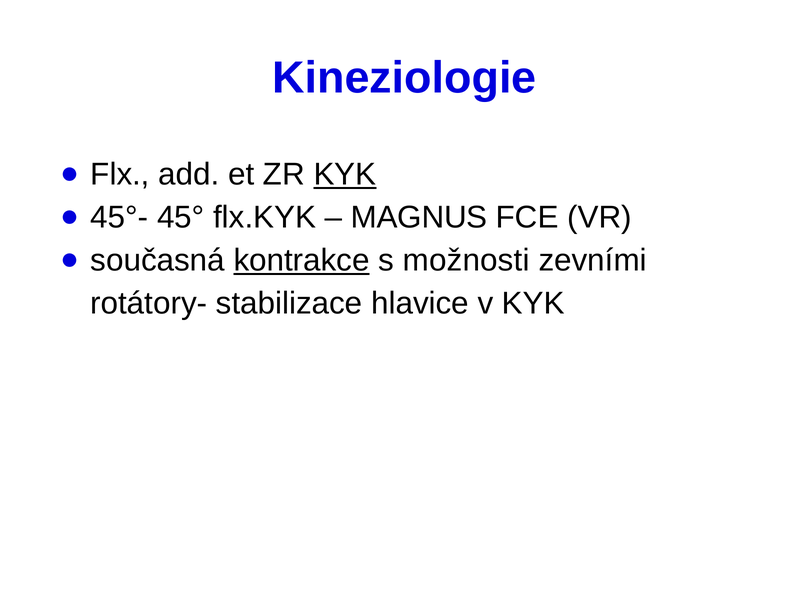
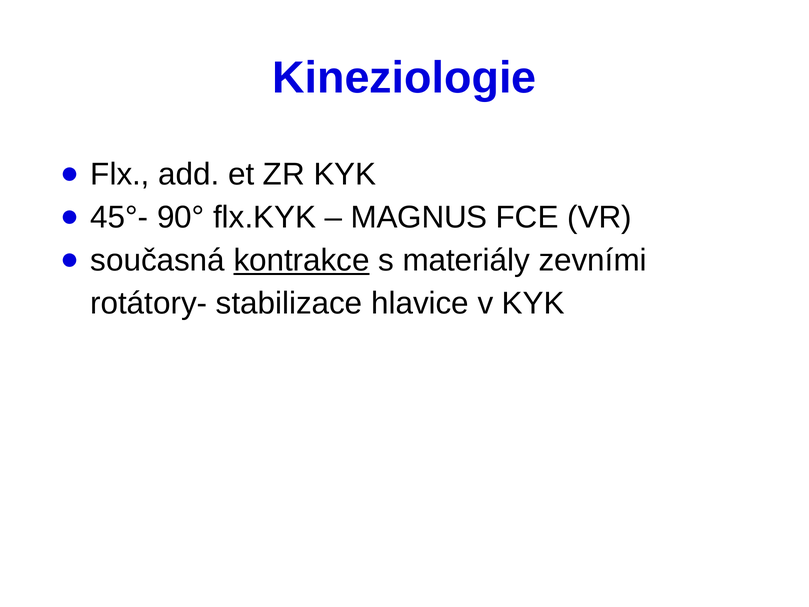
KYK at (345, 174) underline: present -> none
45°: 45° -> 90°
možnosti: možnosti -> materiály
